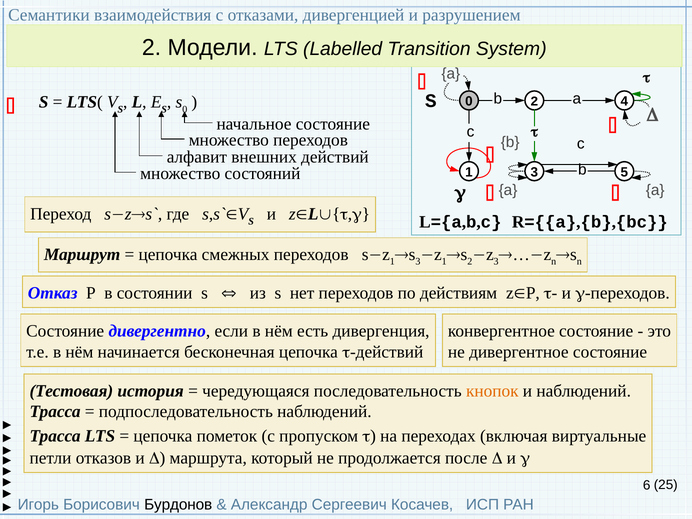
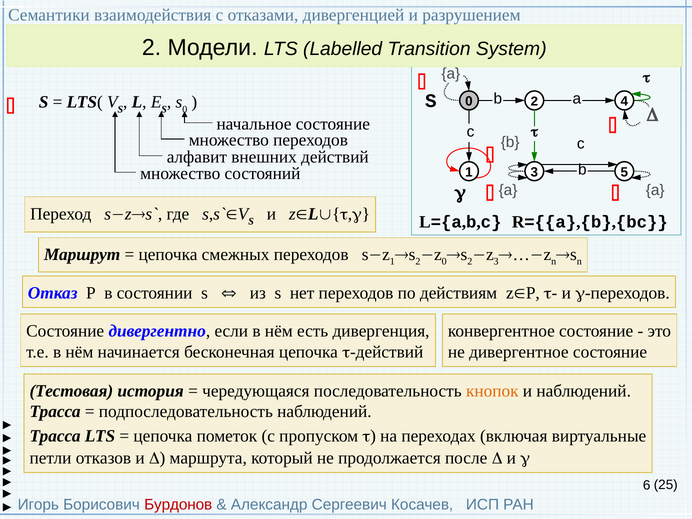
3 at (418, 262): 3 -> 2
1 at (444, 262): 1 -> 0
Бурдонов colour: black -> red
